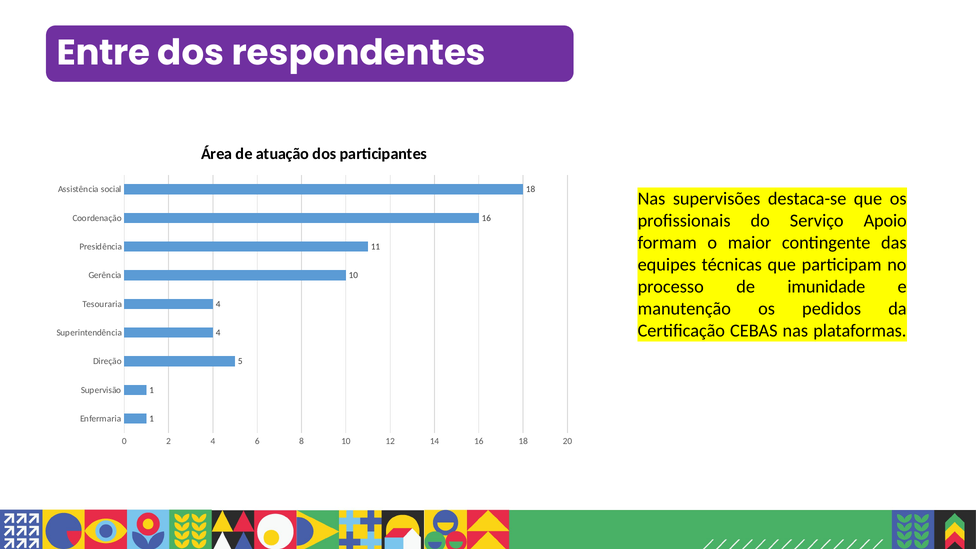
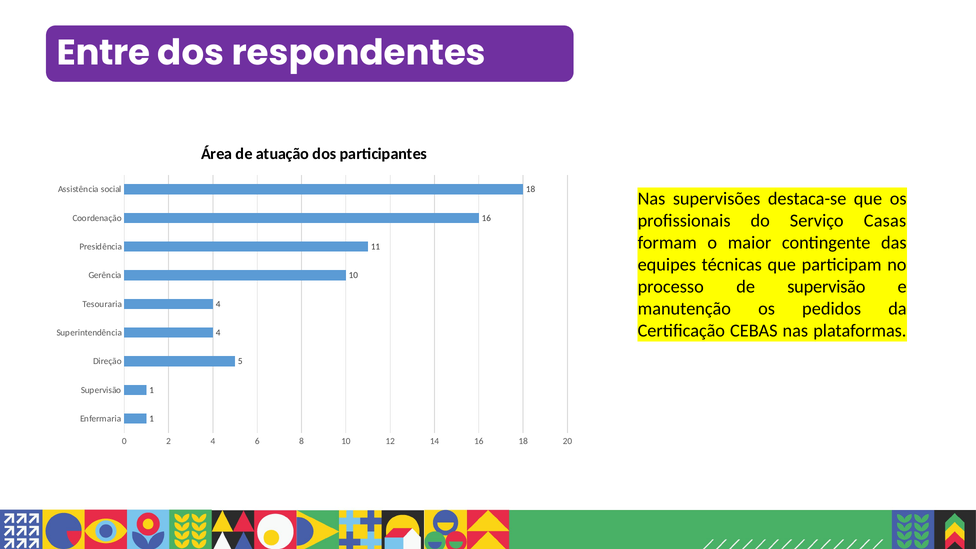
Apoio: Apoio -> Casas
de imunidade: imunidade -> supervisão
